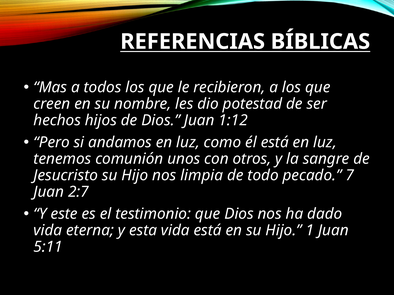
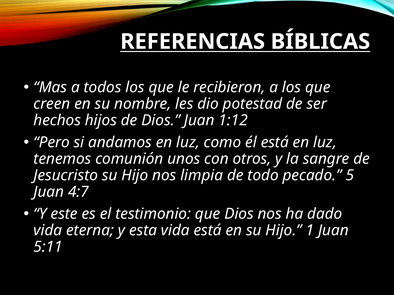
7: 7 -> 5
2:7: 2:7 -> 4:7
